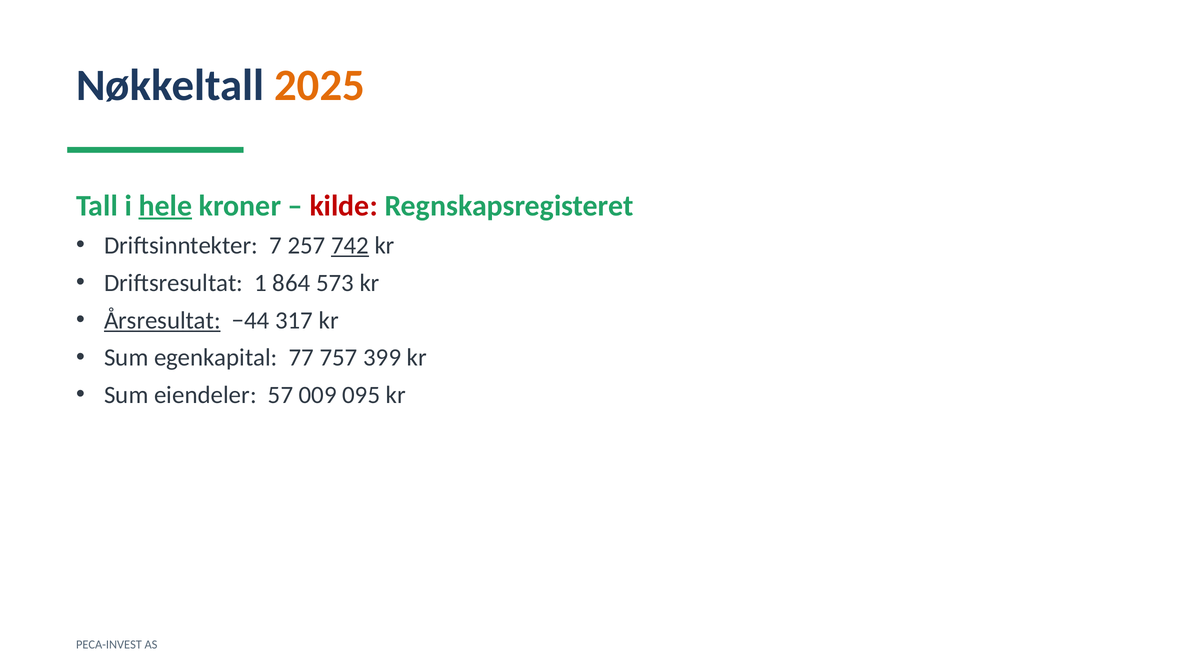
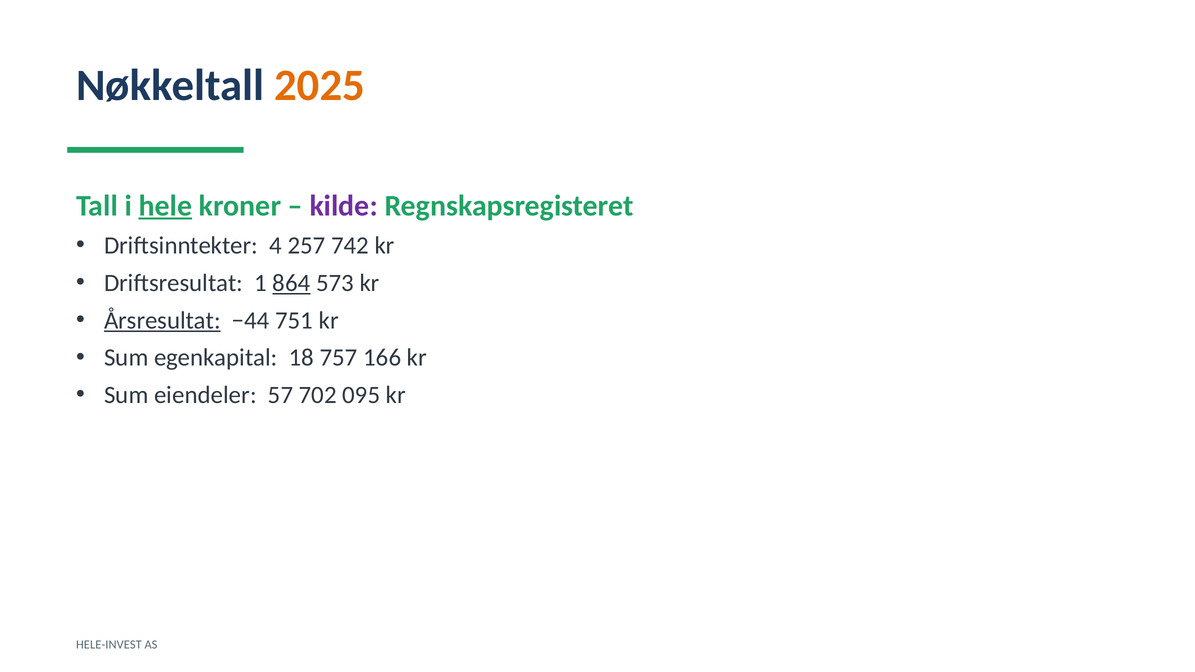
kilde colour: red -> purple
7: 7 -> 4
742 underline: present -> none
864 underline: none -> present
317: 317 -> 751
77: 77 -> 18
399: 399 -> 166
009: 009 -> 702
PECA-INVEST: PECA-INVEST -> HELE-INVEST
